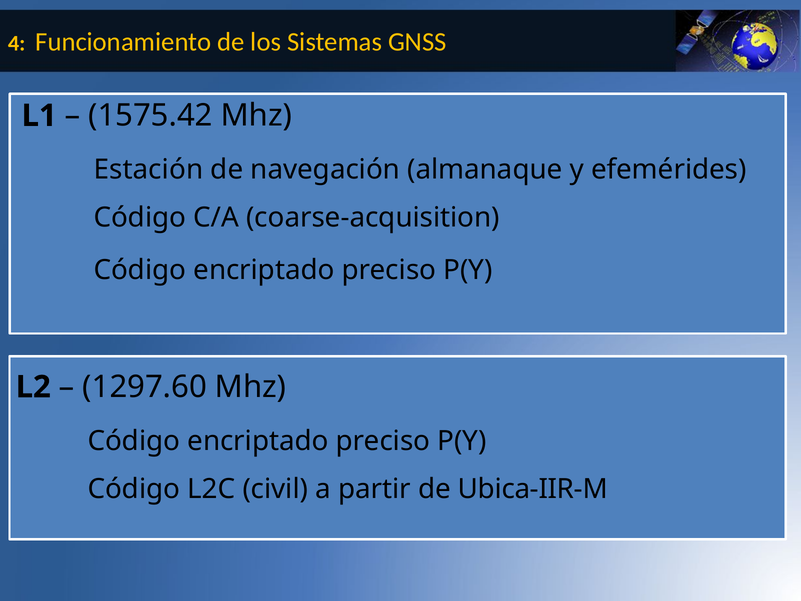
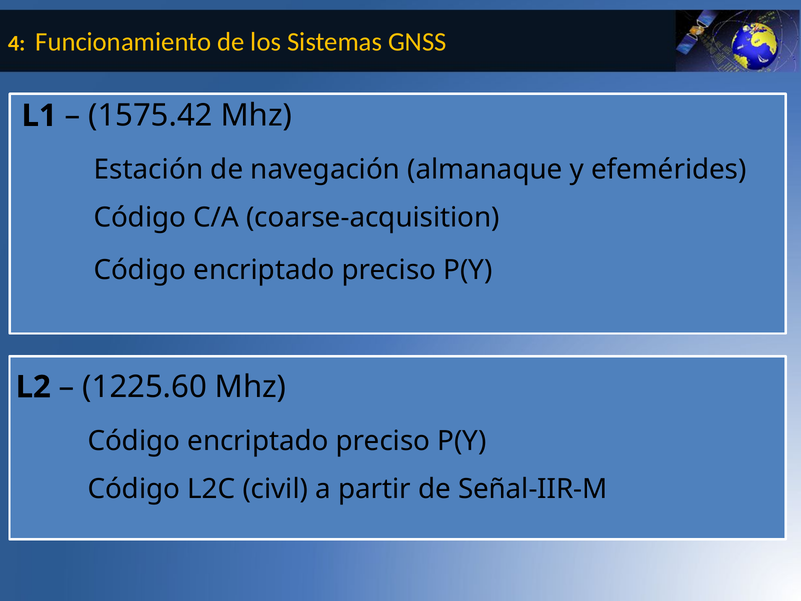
1297.60: 1297.60 -> 1225.60
Ubica-IIR-M: Ubica-IIR-M -> Señal-IIR-M
